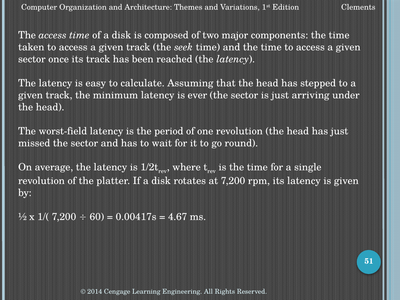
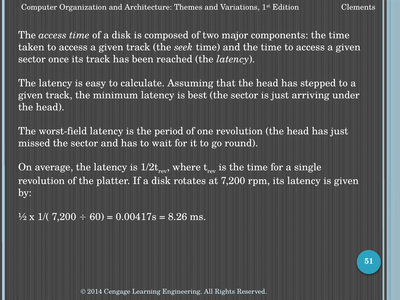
ever: ever -> best
4.67: 4.67 -> 8.26
